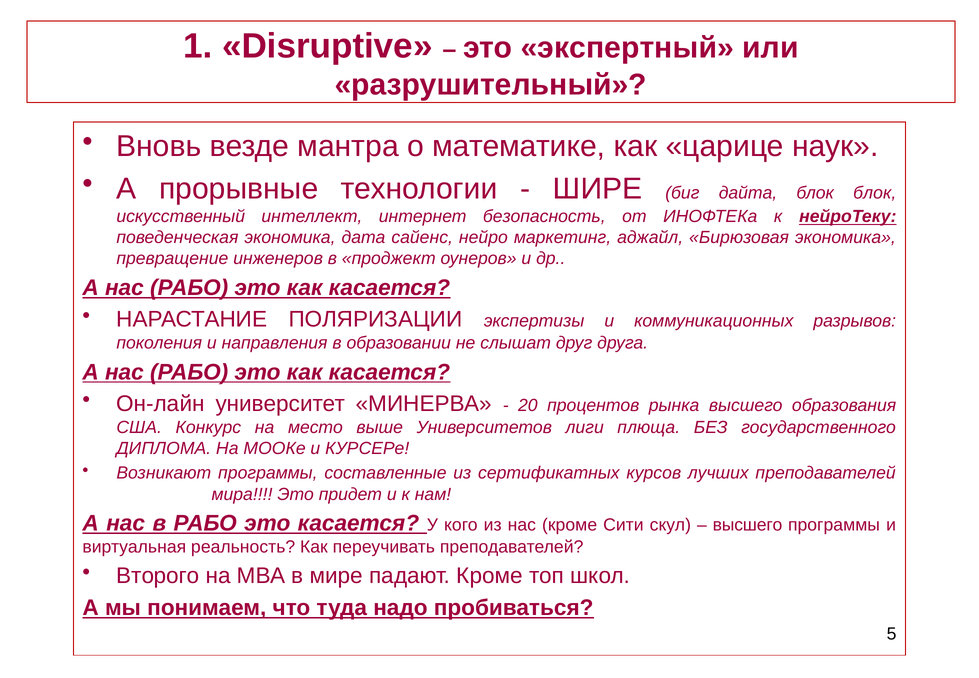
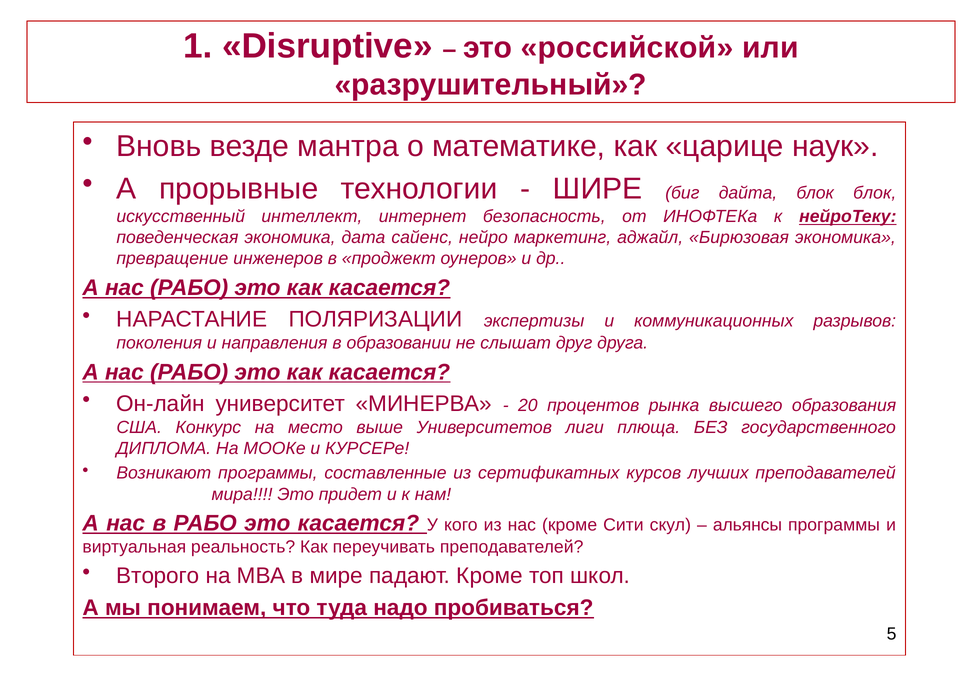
экспертный: экспертный -> российской
высшего at (748, 525): высшего -> альянсы
